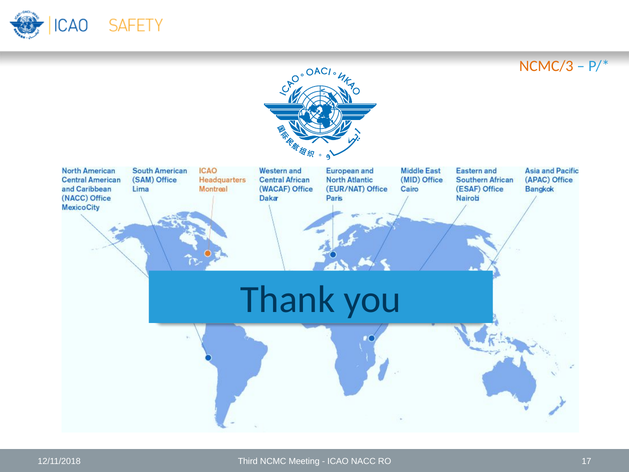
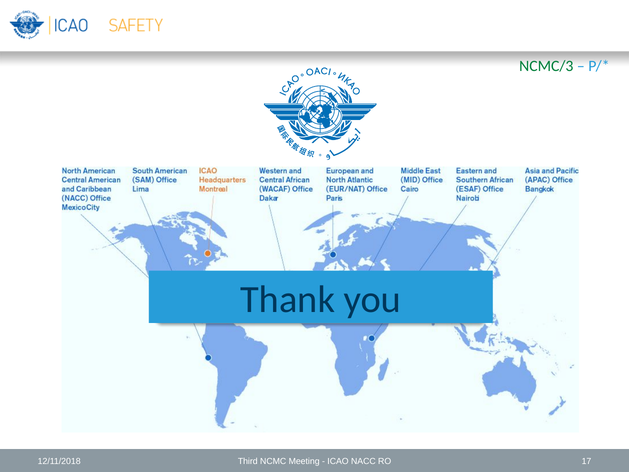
NCMC/3 colour: orange -> green
